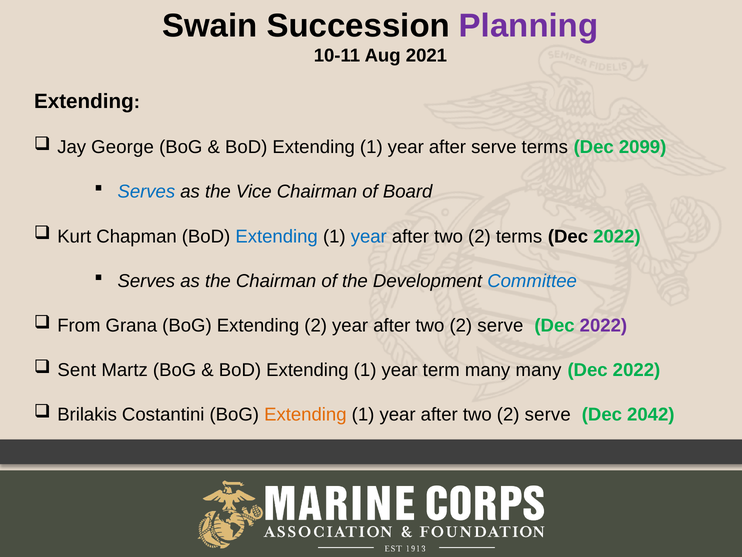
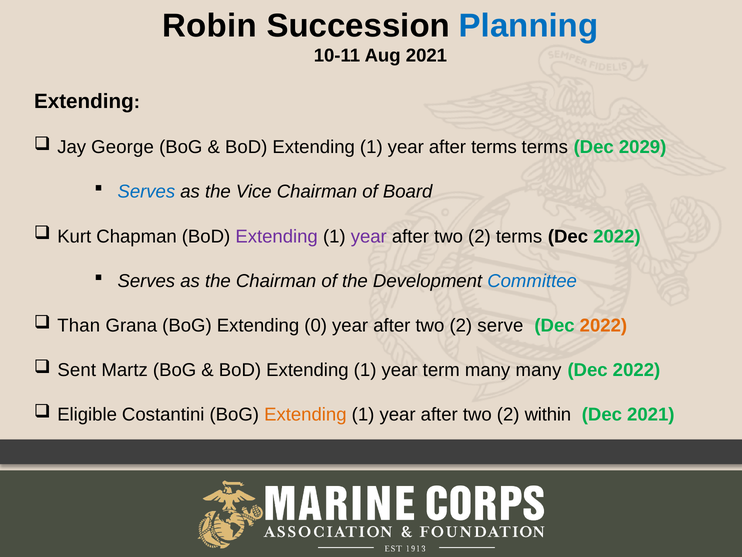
Swain: Swain -> Robin
Planning colour: purple -> blue
after serve: serve -> terms
2099: 2099 -> 2029
Extending at (277, 236) colour: blue -> purple
year at (369, 236) colour: blue -> purple
From: From -> Than
Extending 2: 2 -> 0
2022 at (603, 325) colour: purple -> orange
Brilakis: Brilakis -> Eligible
serve at (548, 414): serve -> within
Dec 2042: 2042 -> 2021
